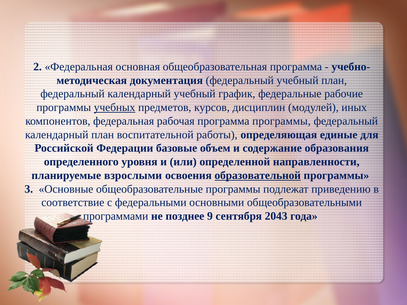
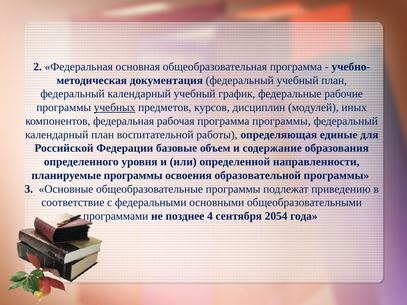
планируемые взрослыми: взрослыми -> программы
образовательной underline: present -> none
9: 9 -> 4
2043: 2043 -> 2054
